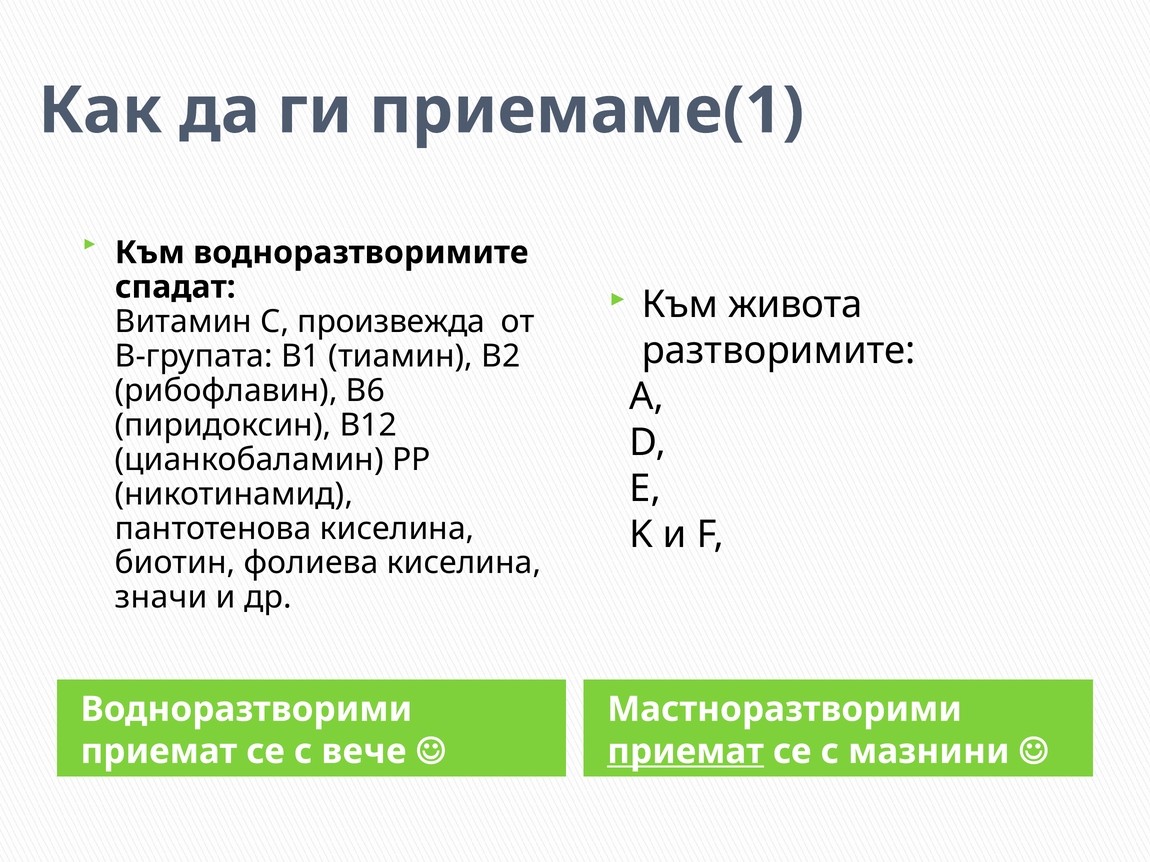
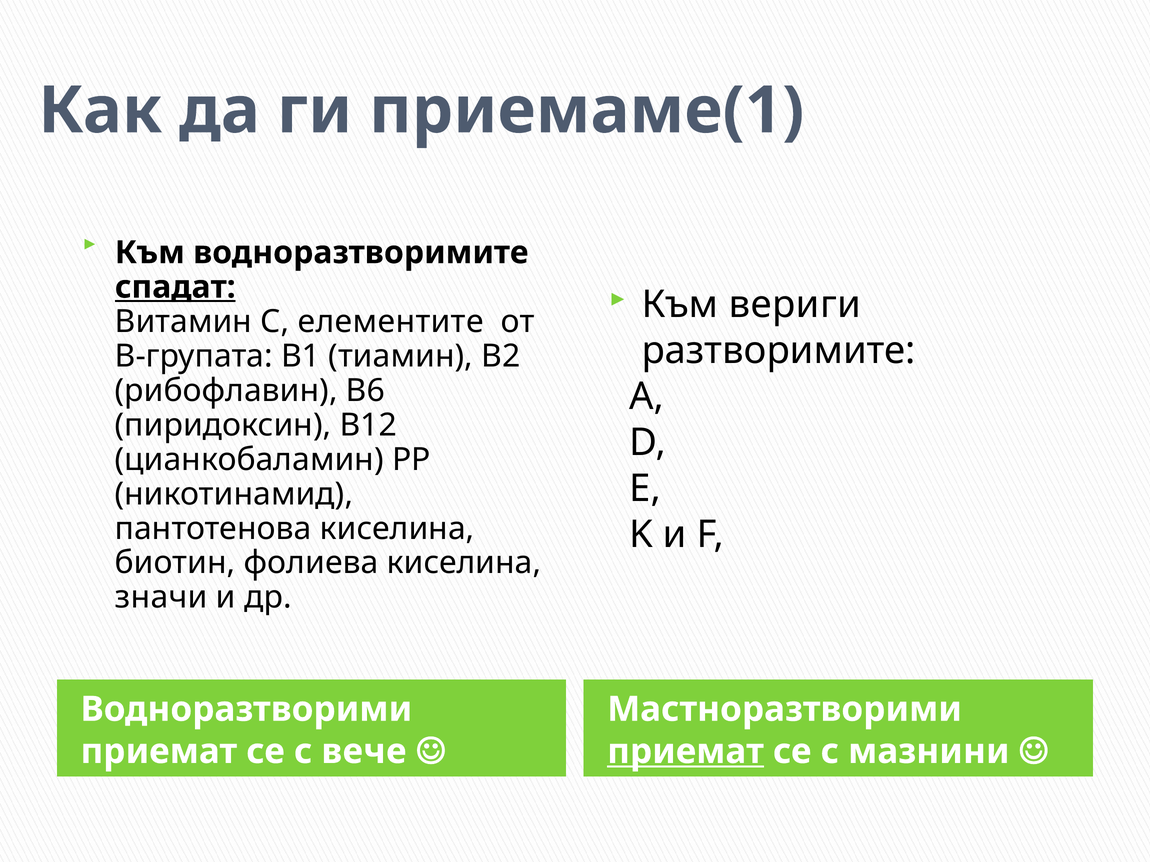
спадат underline: none -> present
живота: живота -> вериги
произвежда: произвежда -> елементите
